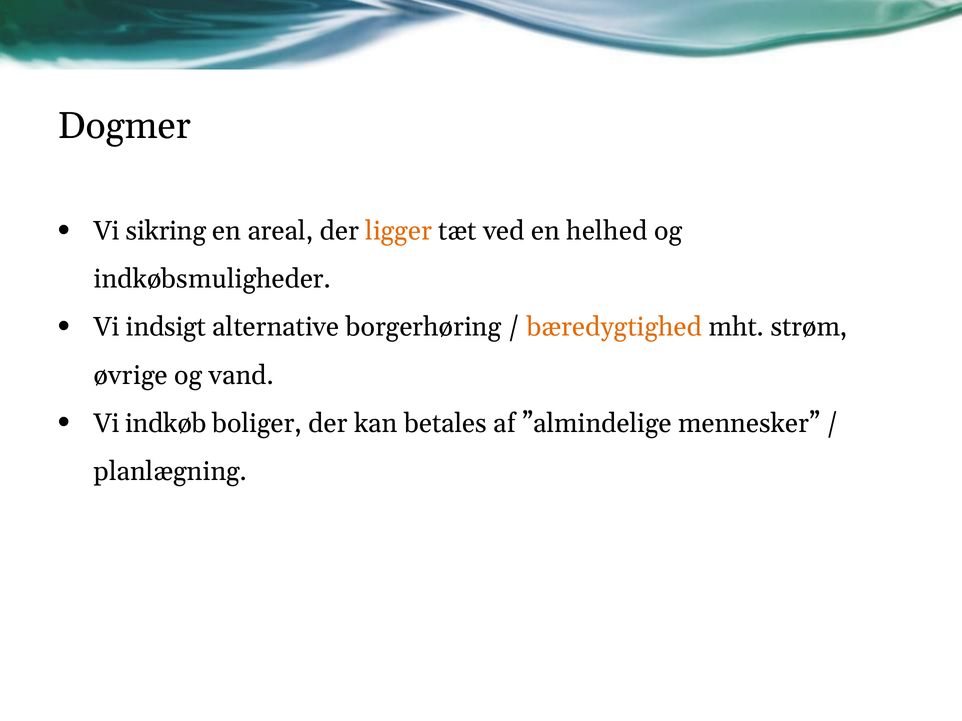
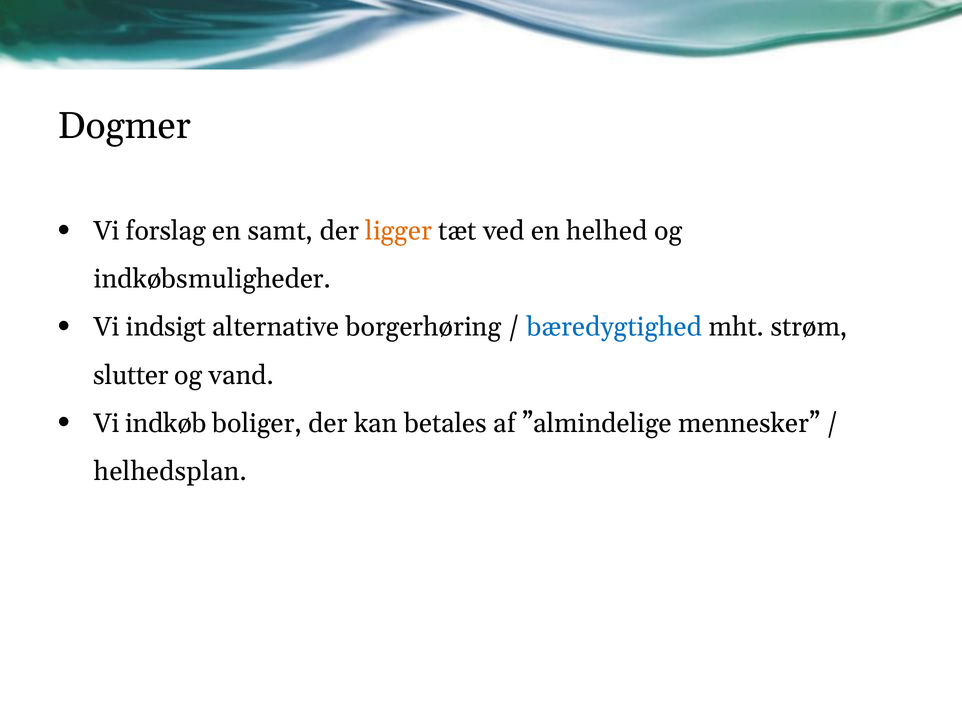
sikring: sikring -> forslag
areal: areal -> samt
bæredygtighed colour: orange -> blue
øvrige: øvrige -> slutter
planlægning: planlægning -> helhedsplan
